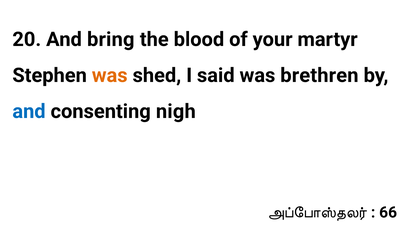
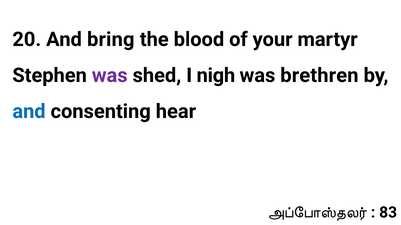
was at (110, 76) colour: orange -> purple
said: said -> nigh
nigh: nigh -> hear
66: 66 -> 83
